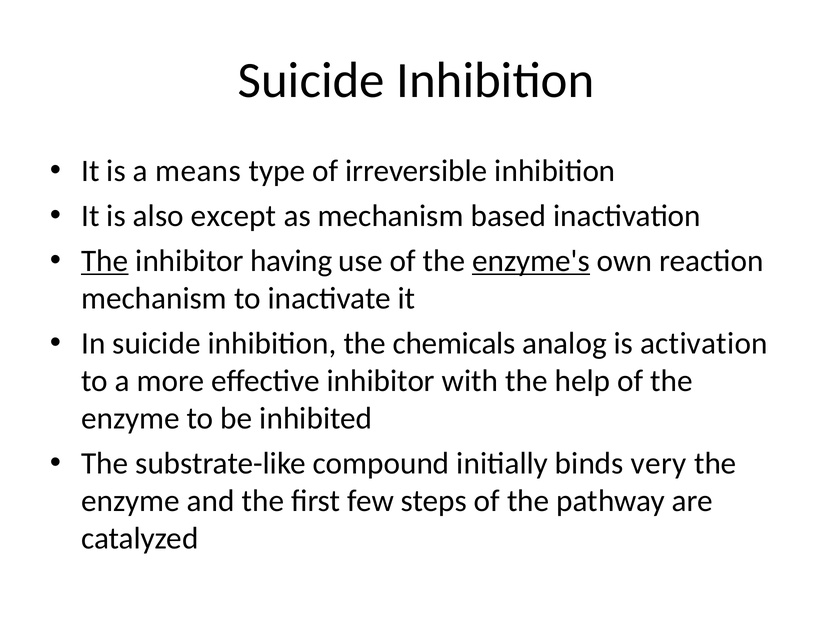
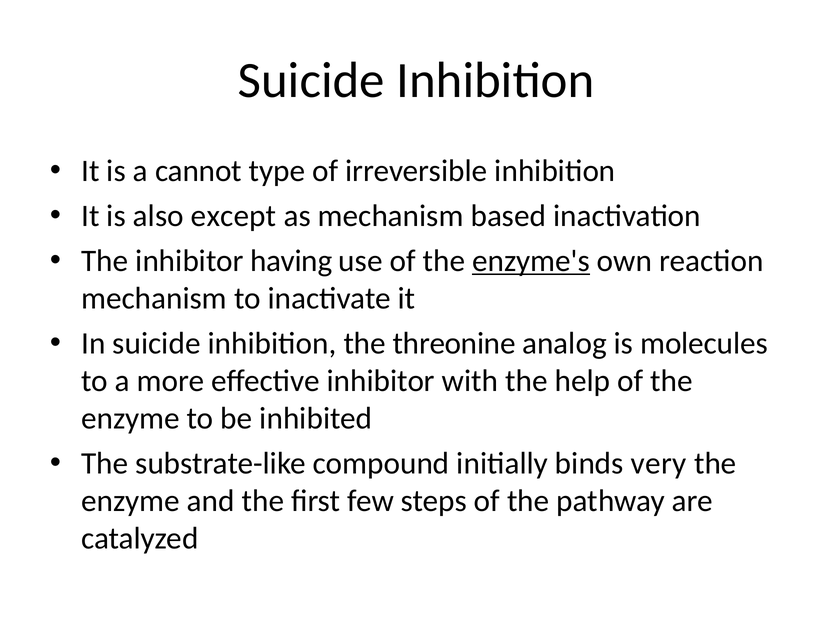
means: means -> cannot
The at (105, 261) underline: present -> none
chemicals: chemicals -> threonine
activation: activation -> molecules
